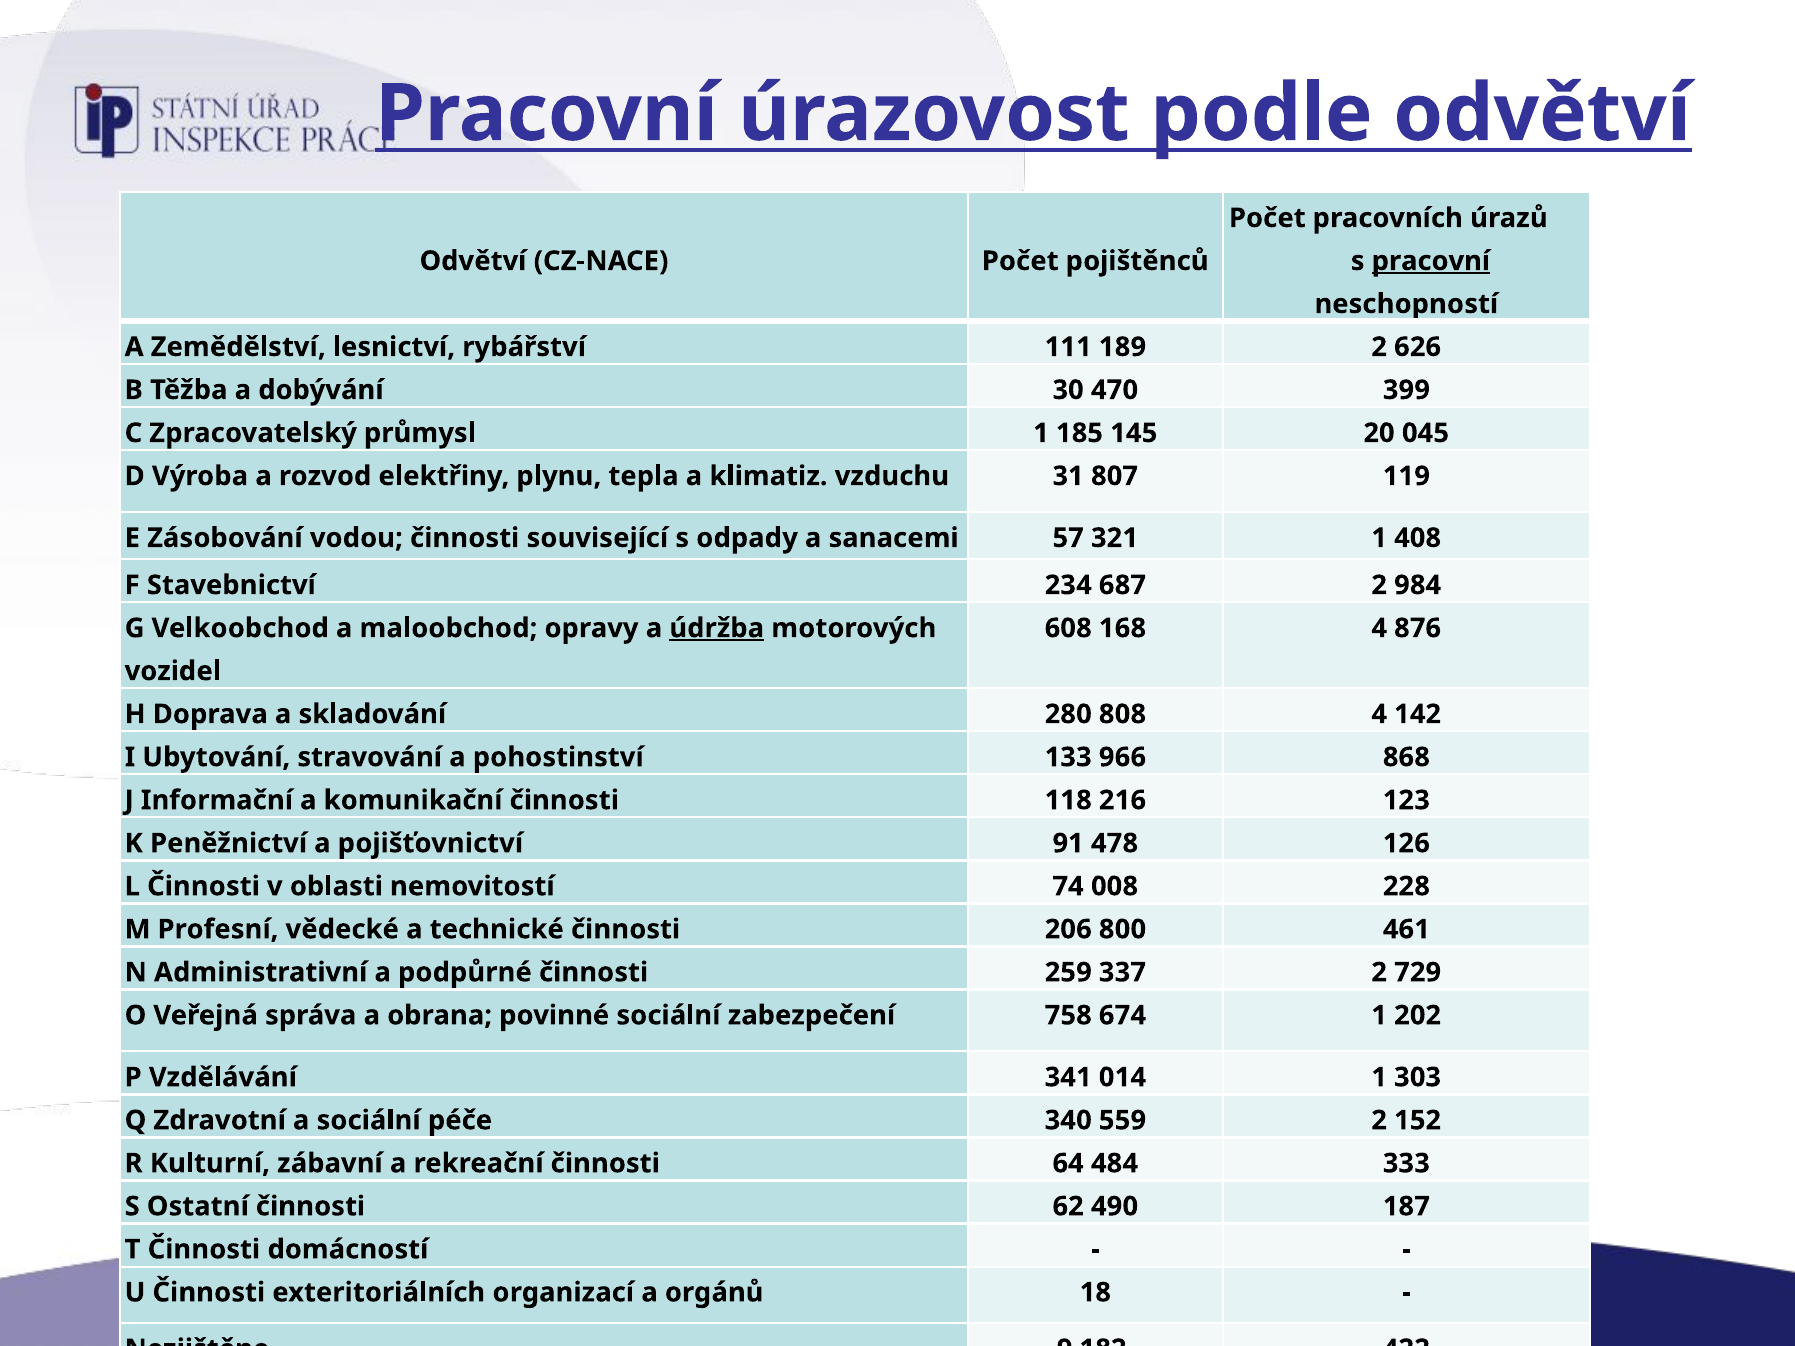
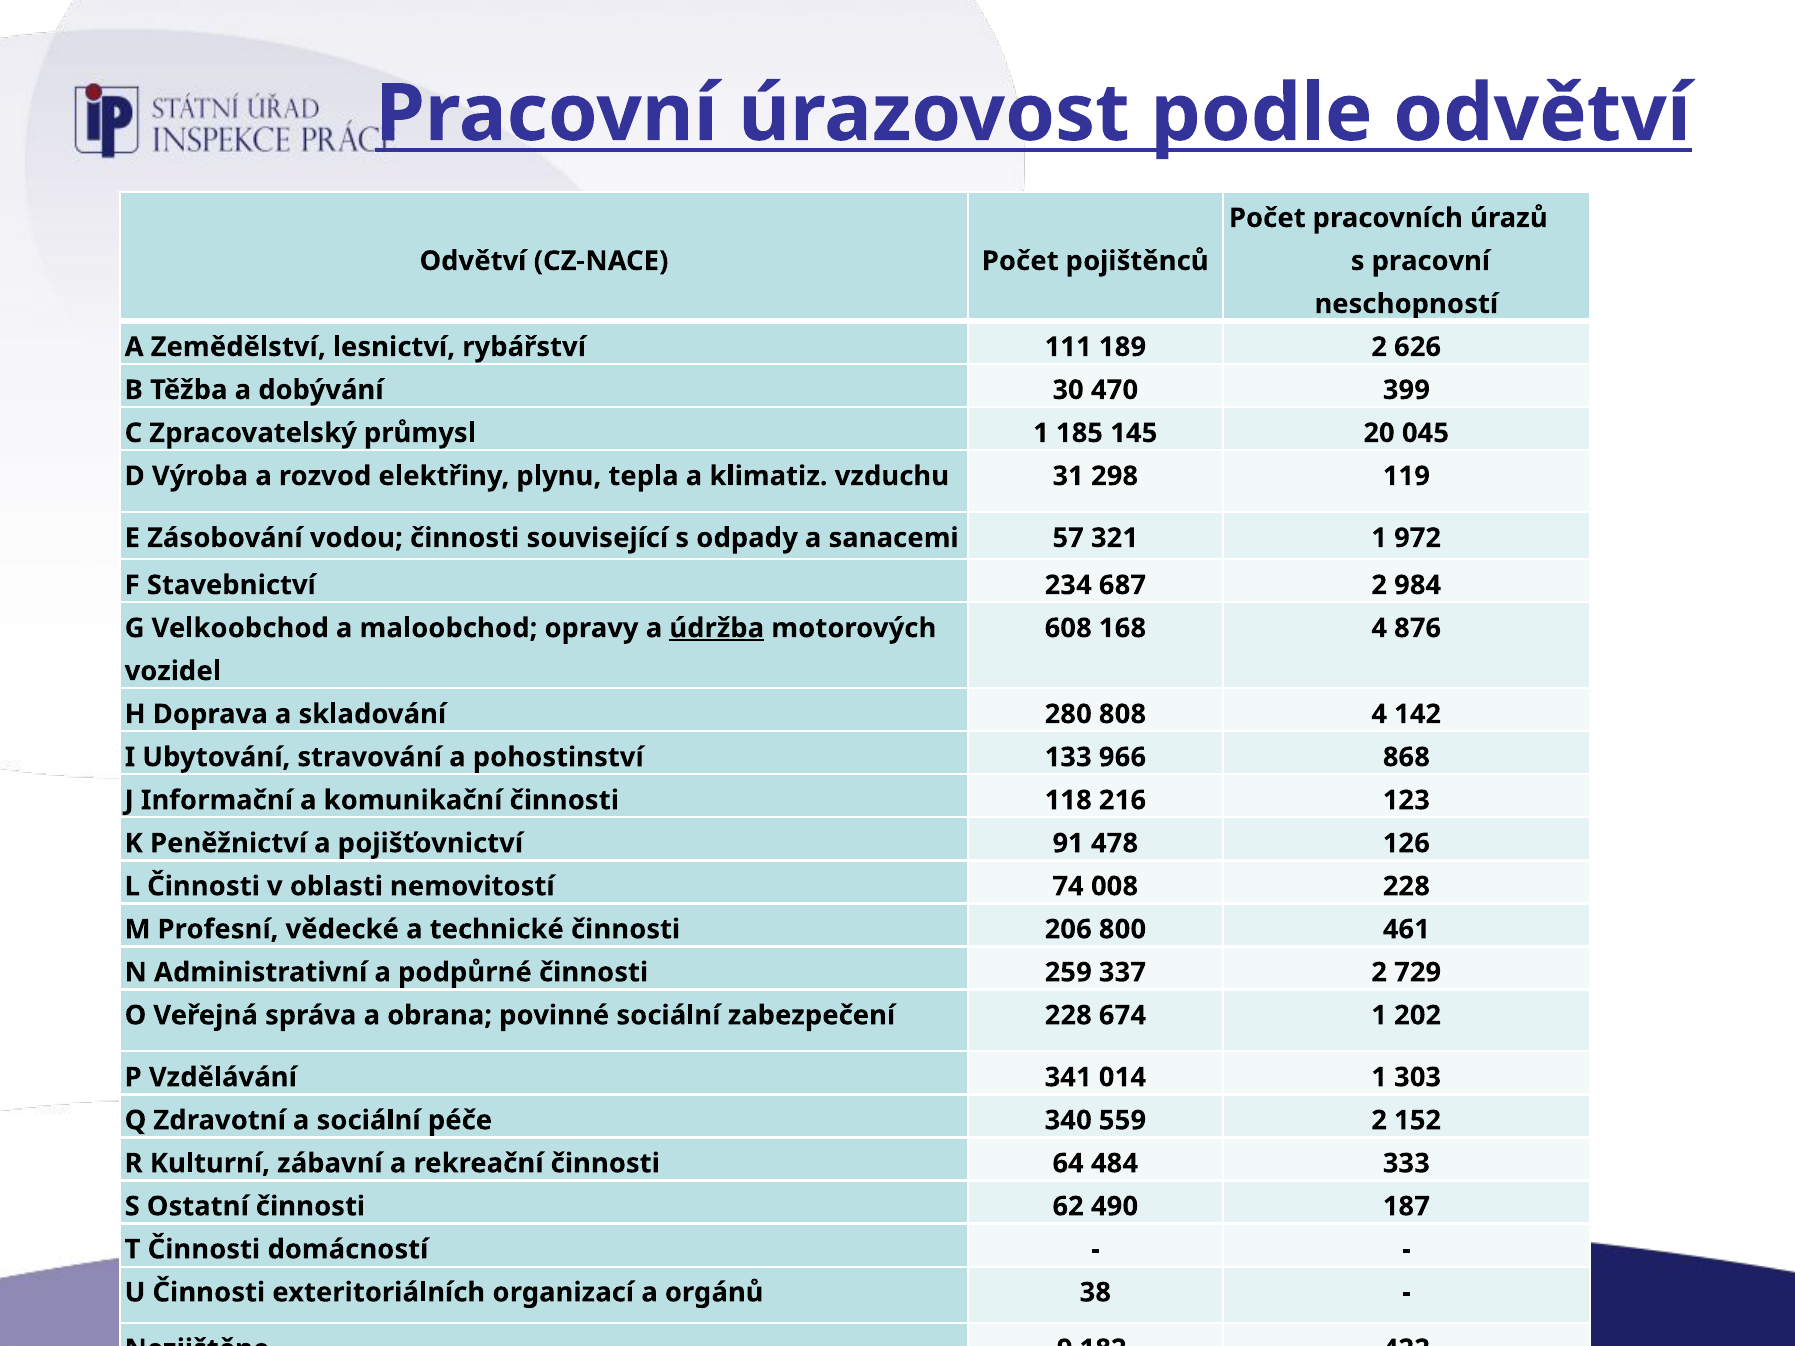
pracovní at (1431, 261) underline: present -> none
807: 807 -> 298
408: 408 -> 972
zabezpečení 758: 758 -> 228
18: 18 -> 38
